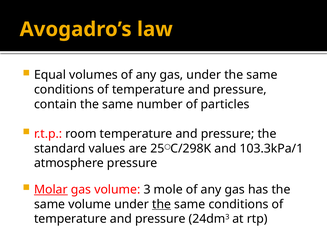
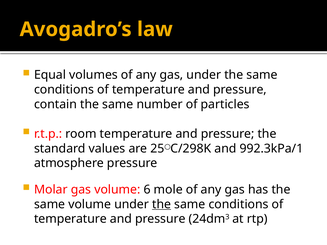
103.3kPa/1: 103.3kPa/1 -> 992.3kPa/1
Molar underline: present -> none
3: 3 -> 6
